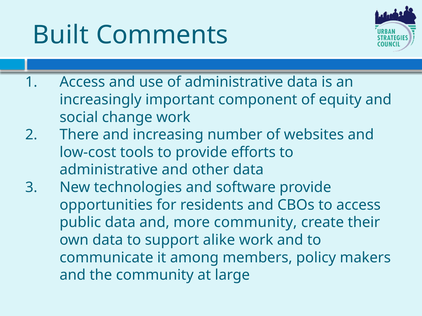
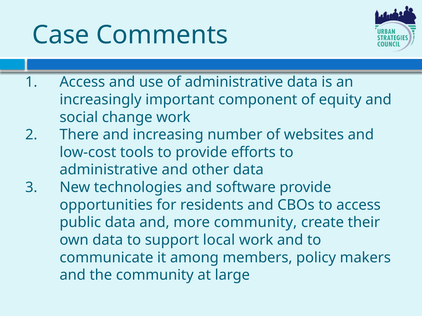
Built: Built -> Case
alike: alike -> local
